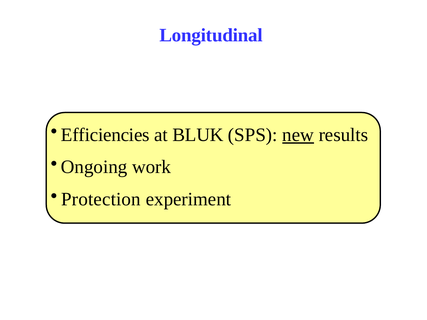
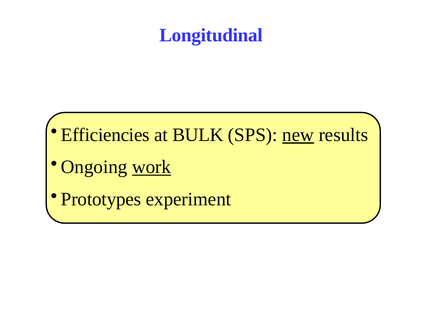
BLUK: BLUK -> BULK
work underline: none -> present
Protection: Protection -> Prototypes
